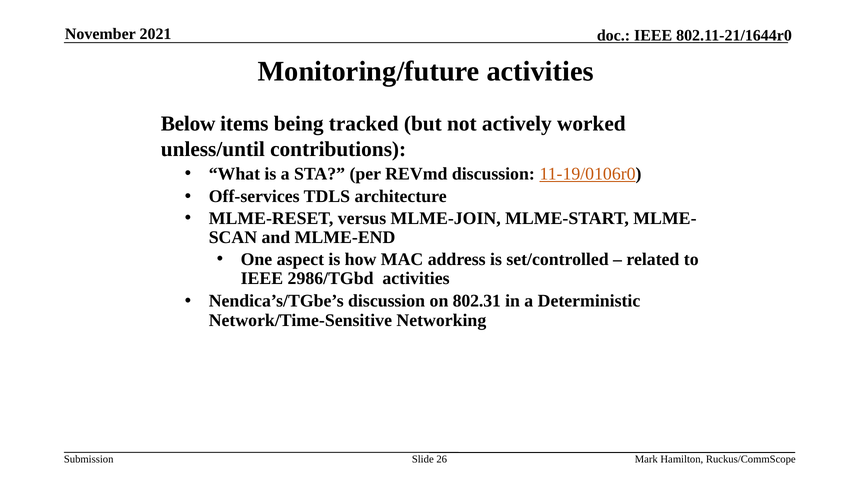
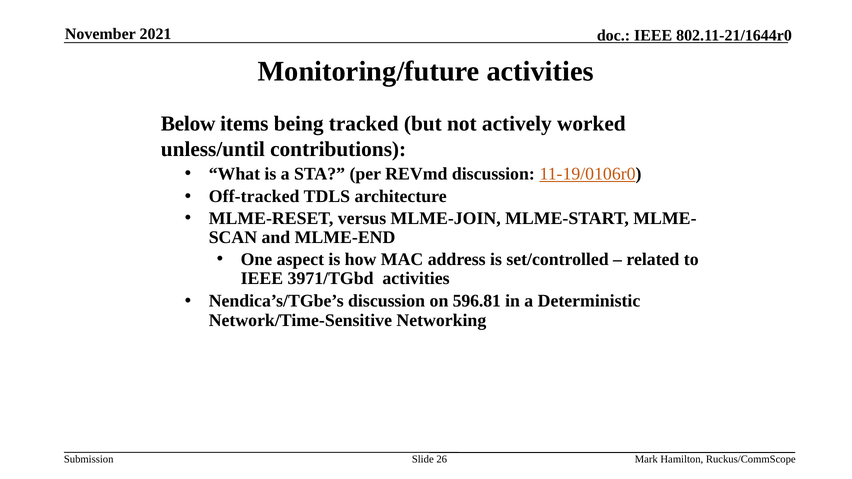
Off-services: Off-services -> Off-tracked
2986/TGbd: 2986/TGbd -> 3971/TGbd
802.31: 802.31 -> 596.81
